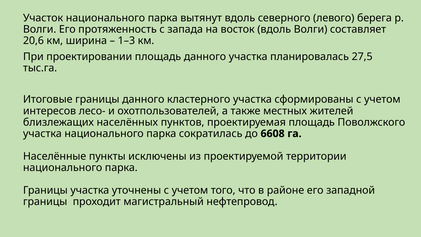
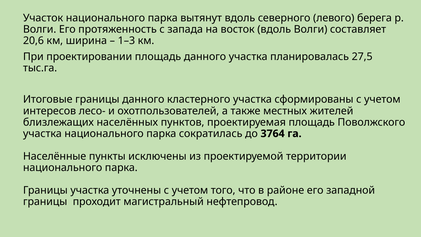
6608: 6608 -> 3764
